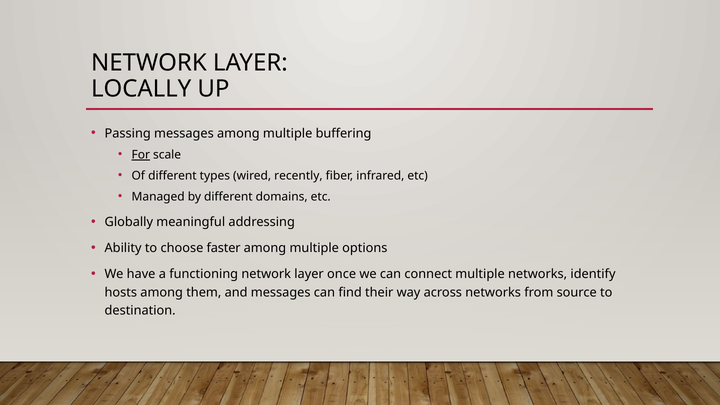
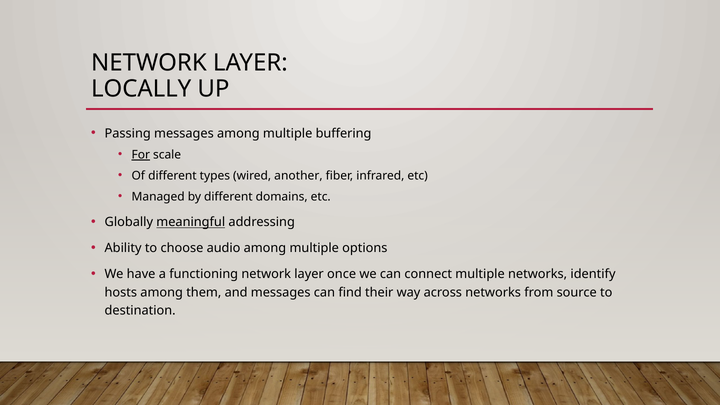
recently: recently -> another
meaningful underline: none -> present
faster: faster -> audio
